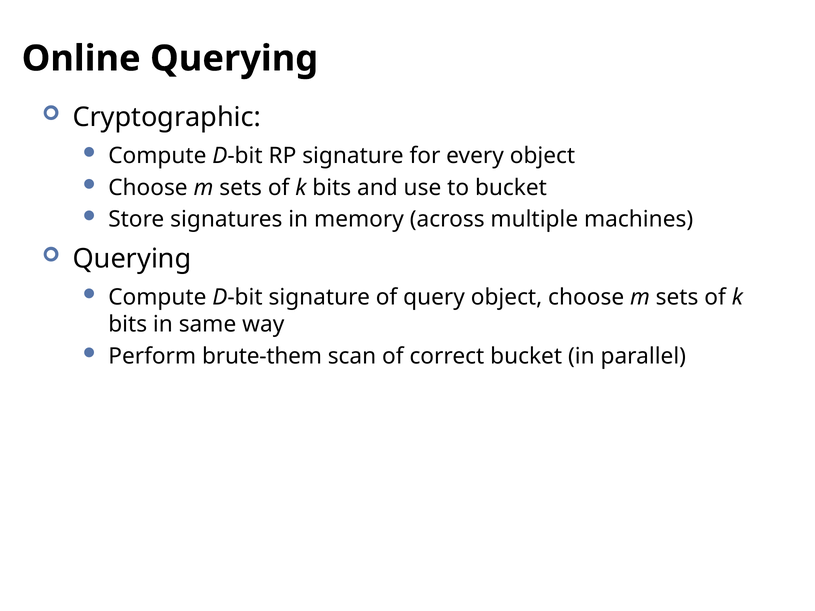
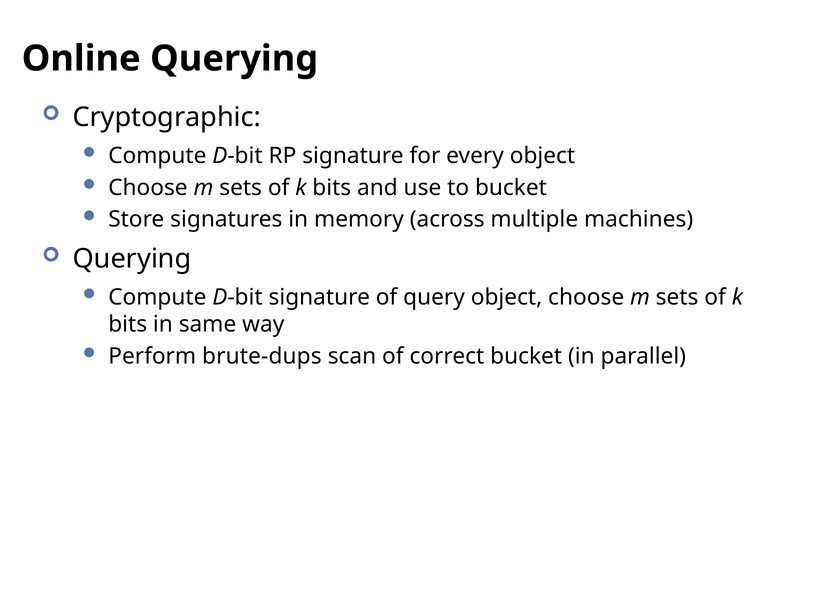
brute-them: brute-them -> brute-dups
